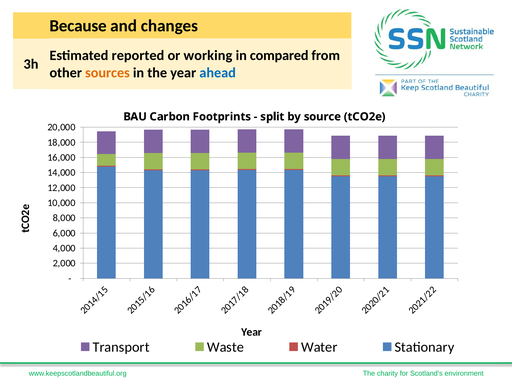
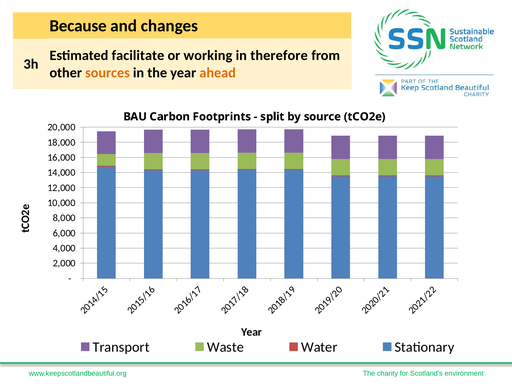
reported: reported -> facilitate
in compared: compared -> therefore
ahead at (218, 73) colour: blue -> orange
